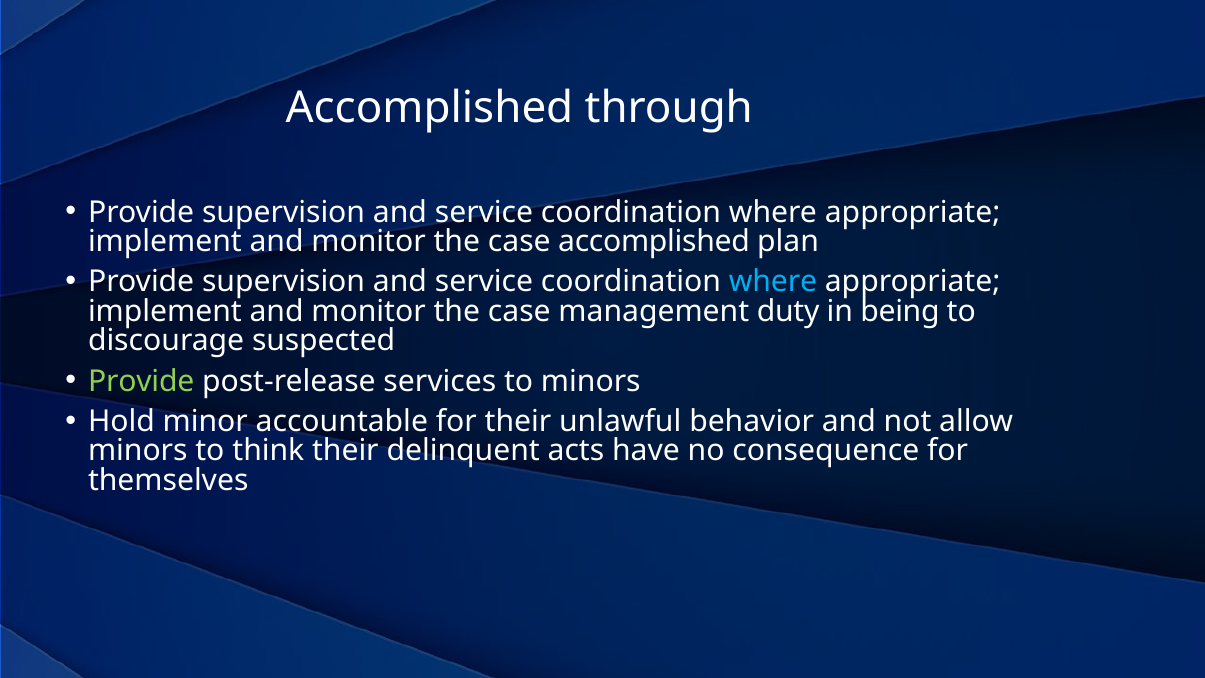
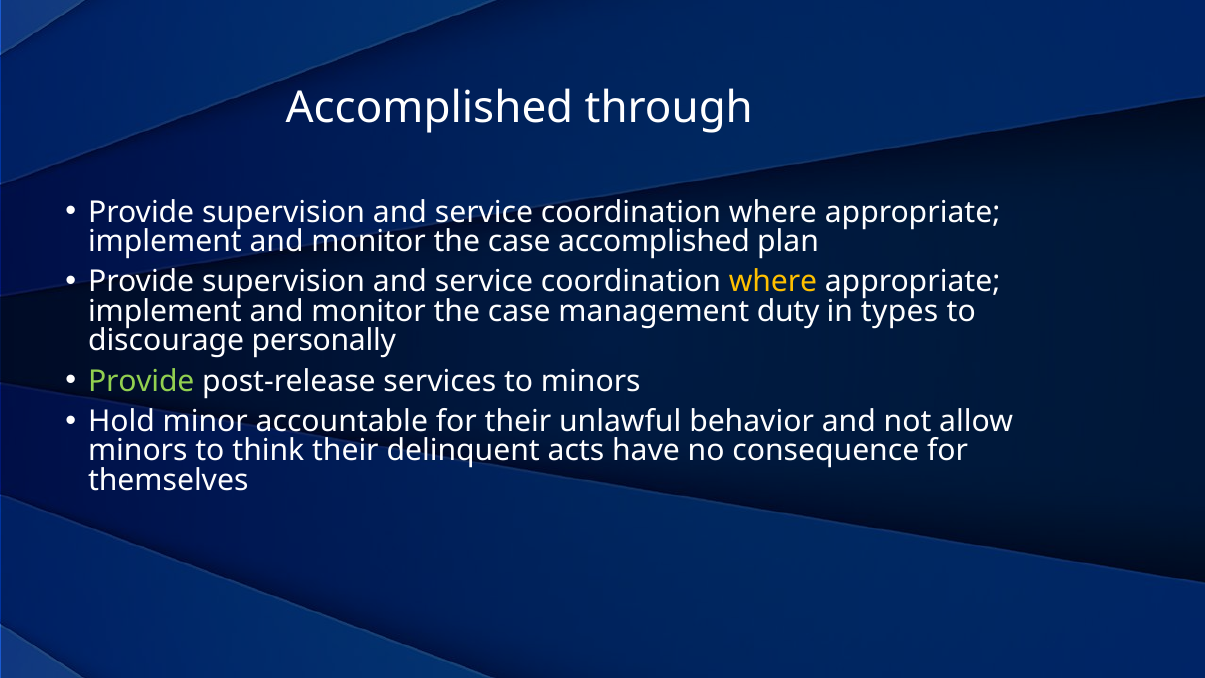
where at (773, 282) colour: light blue -> yellow
being: being -> types
suspected: suspected -> personally
